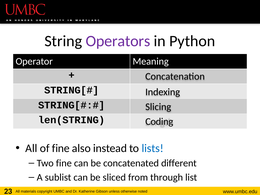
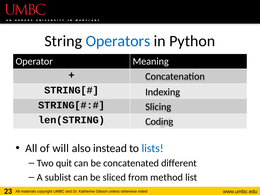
Operators colour: purple -> blue
of fine: fine -> will
Two fine: fine -> quit
through: through -> method
